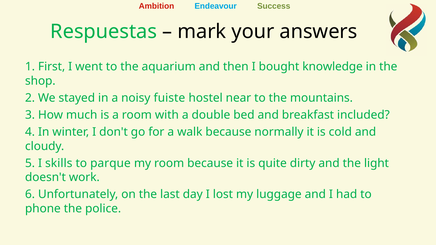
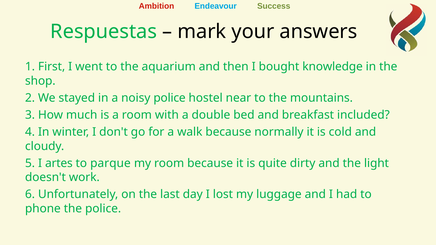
noisy fuiste: fuiste -> police
skills: skills -> artes
